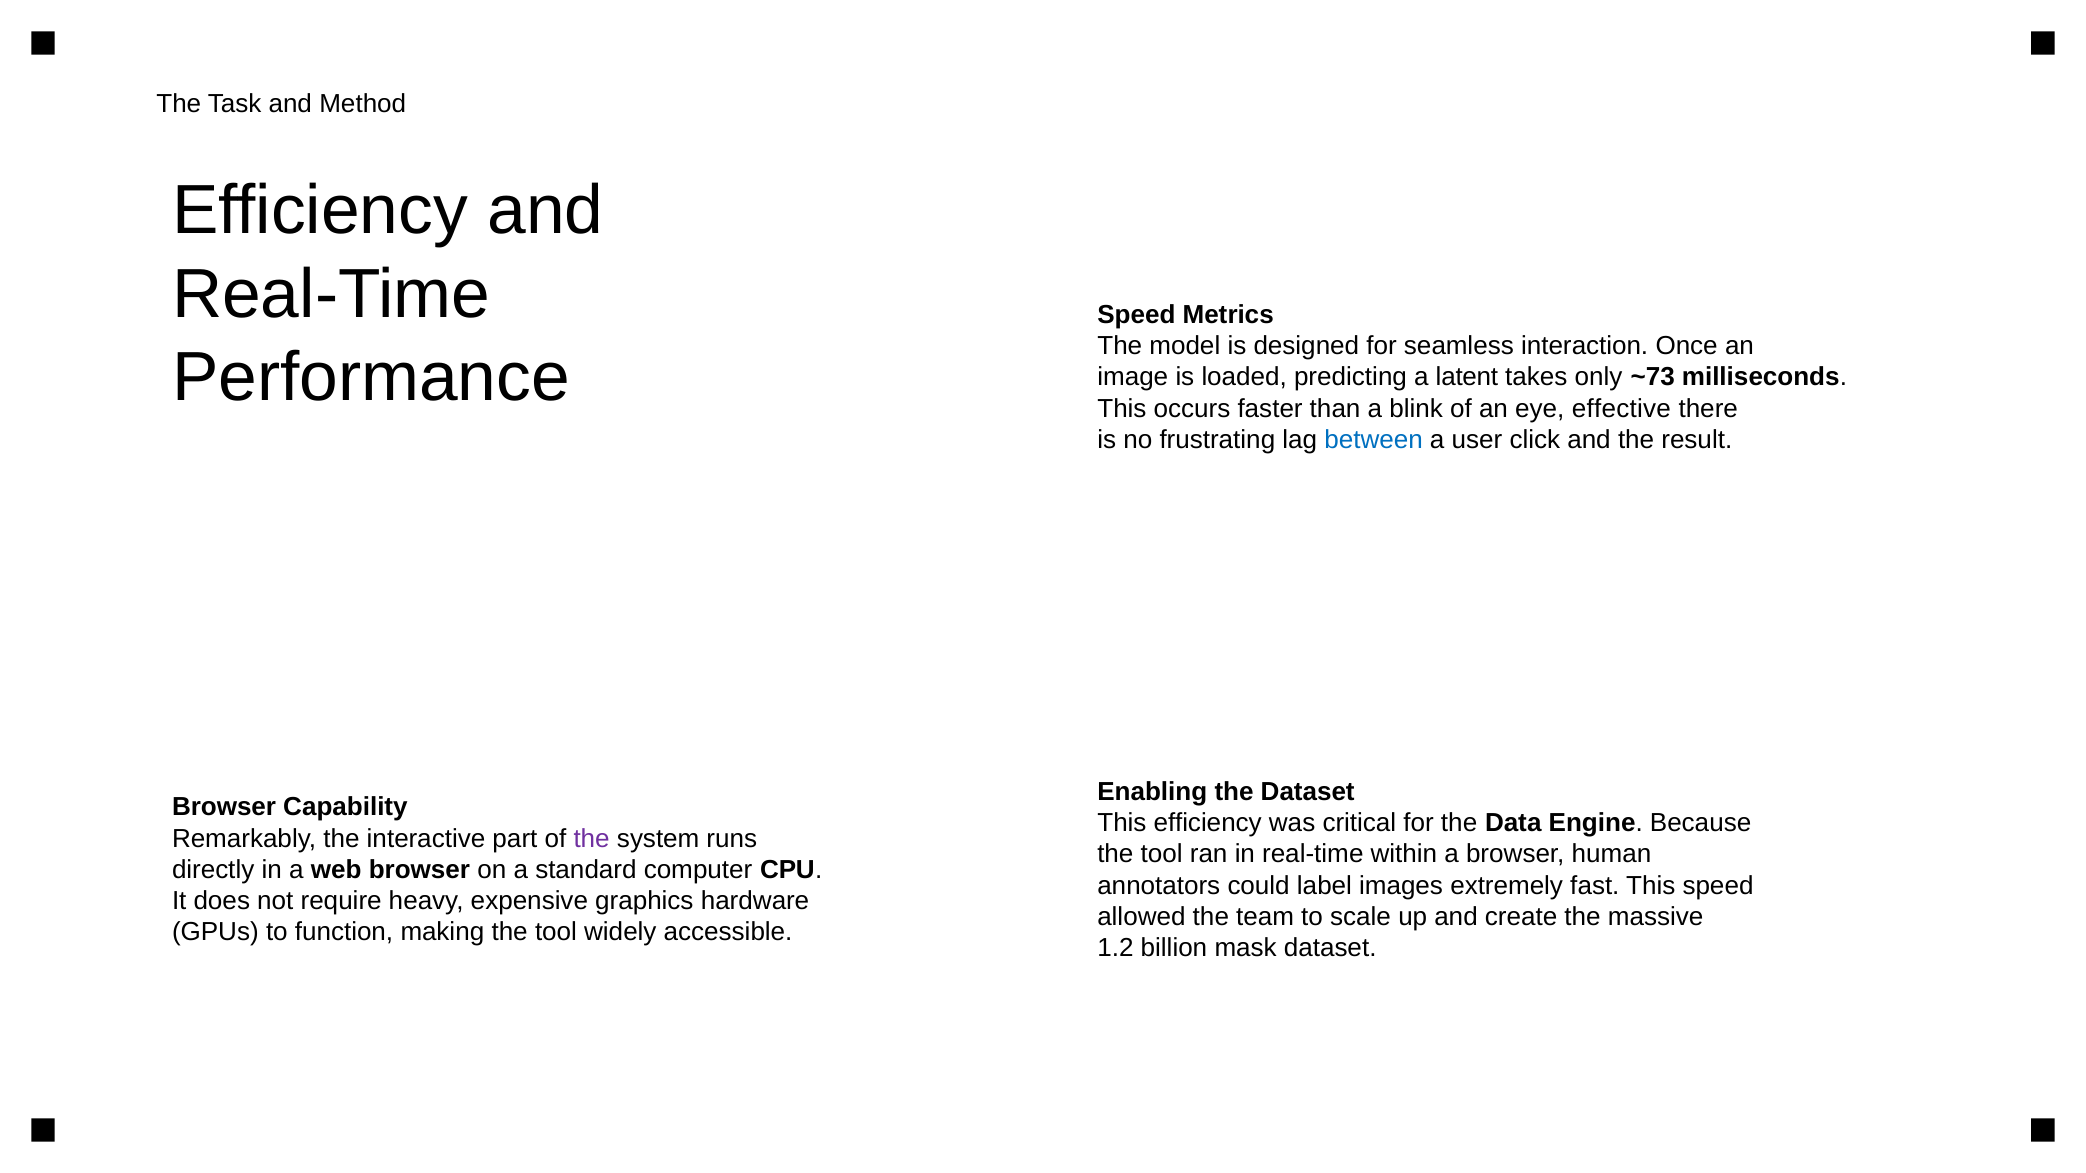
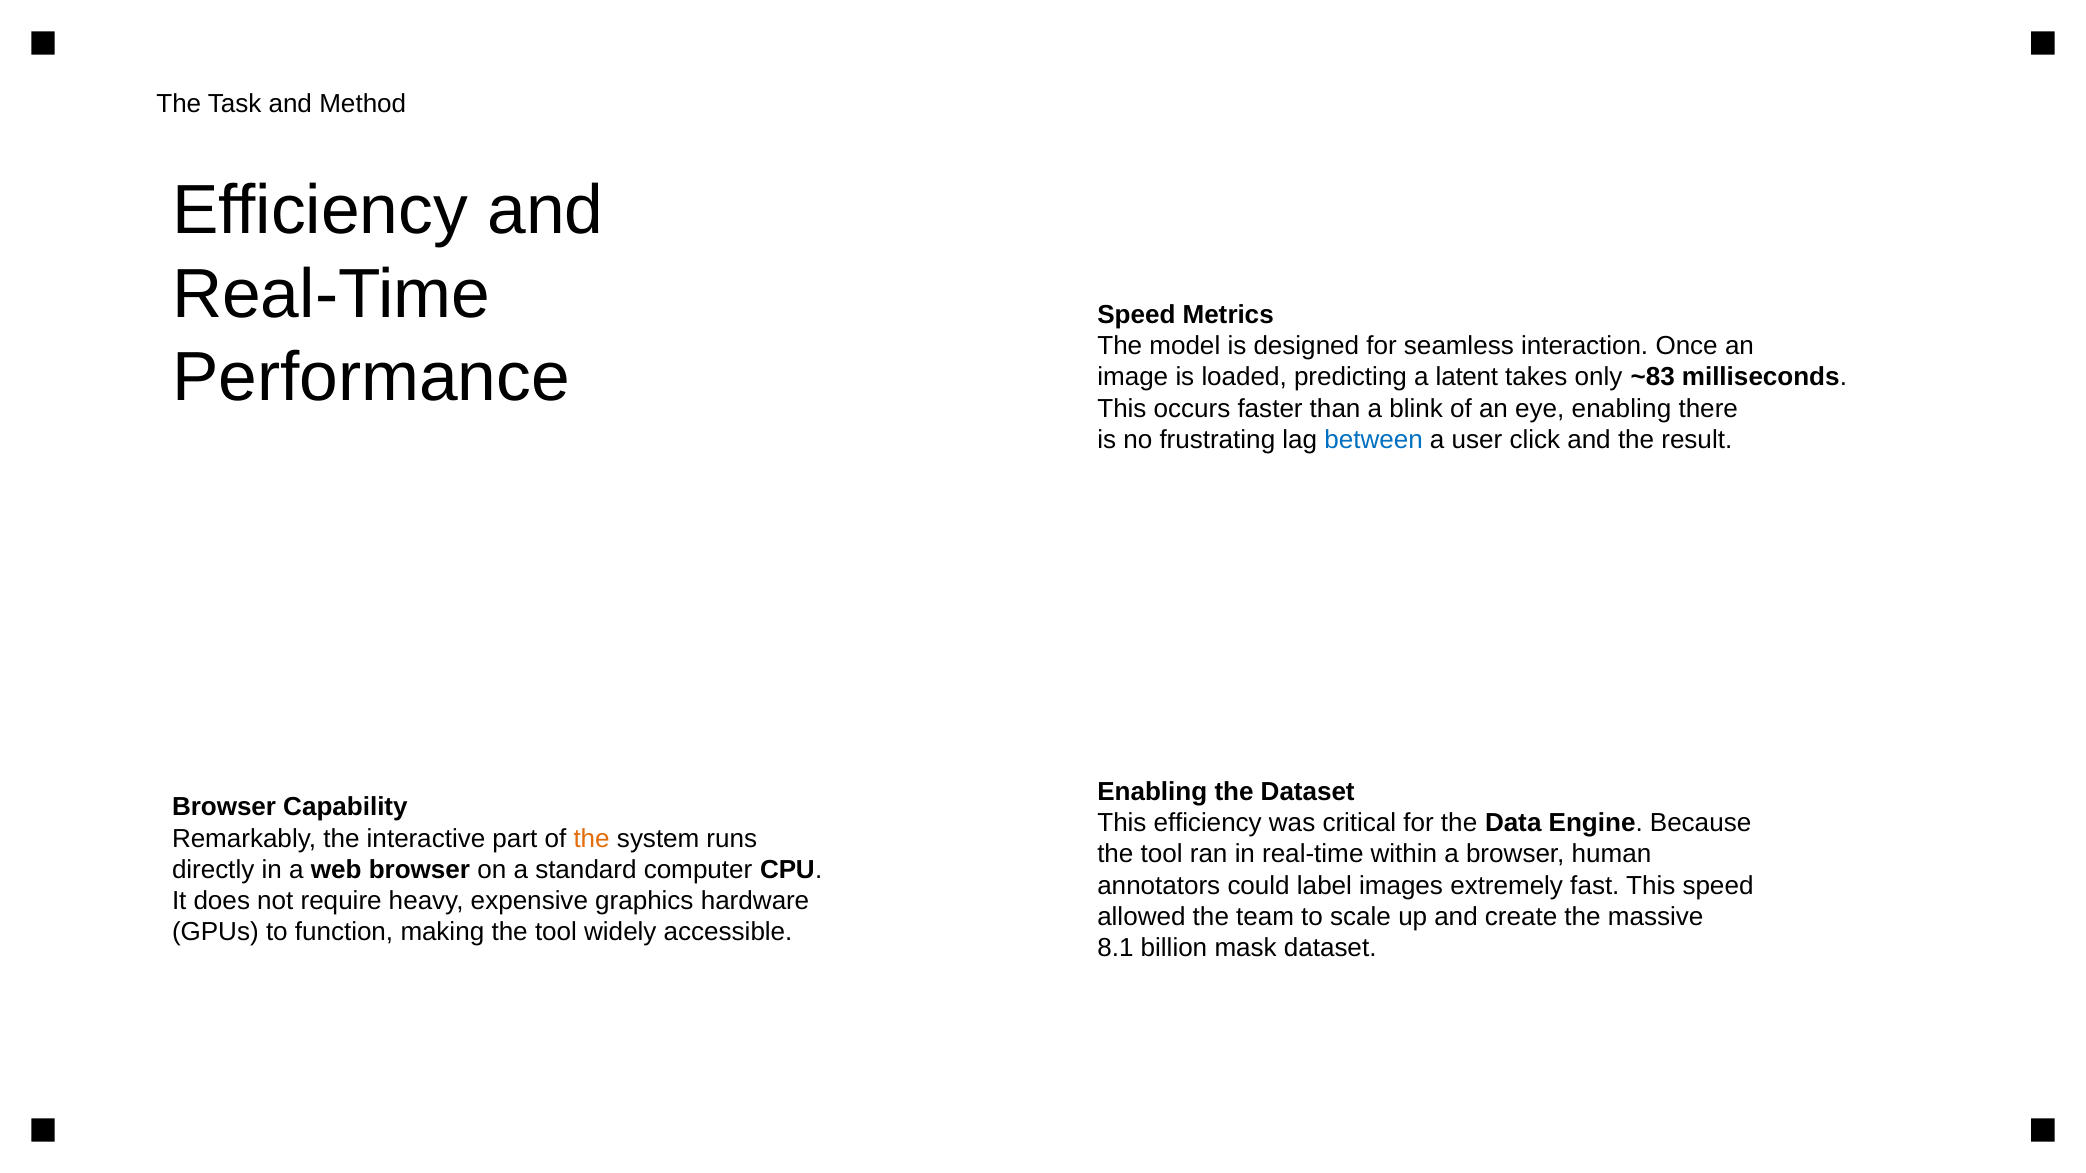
~73: ~73 -> ~83
eye effective: effective -> enabling
the at (592, 839) colour: purple -> orange
1.2: 1.2 -> 8.1
